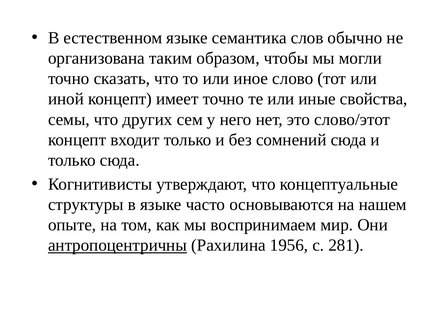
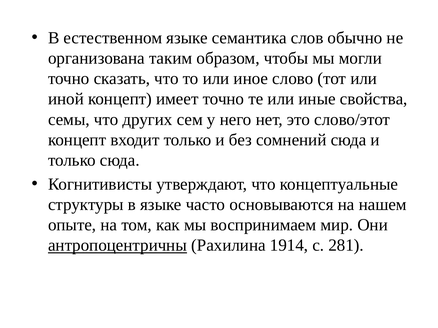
1956: 1956 -> 1914
